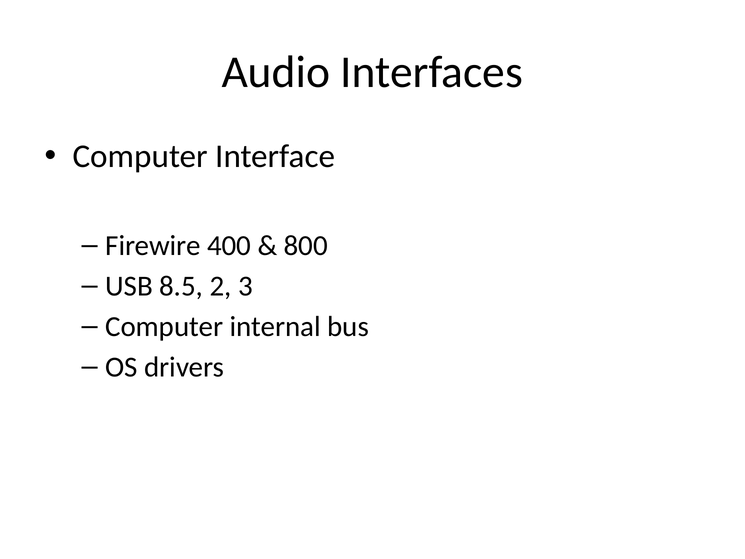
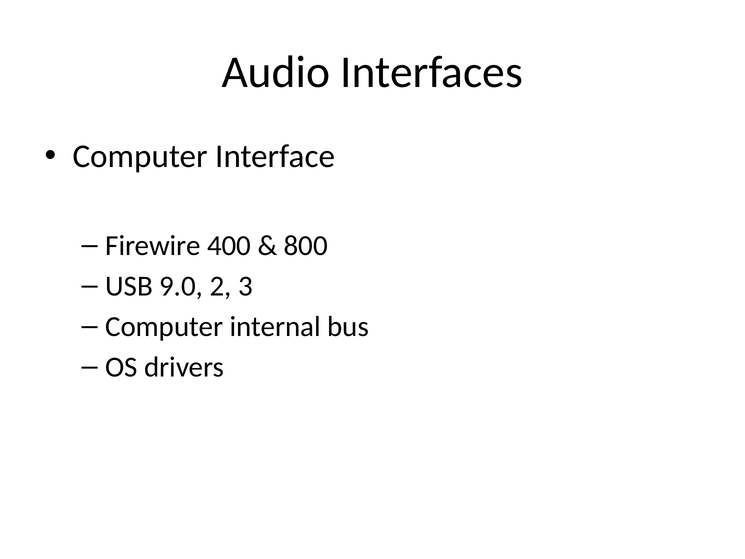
8.5: 8.5 -> 9.0
